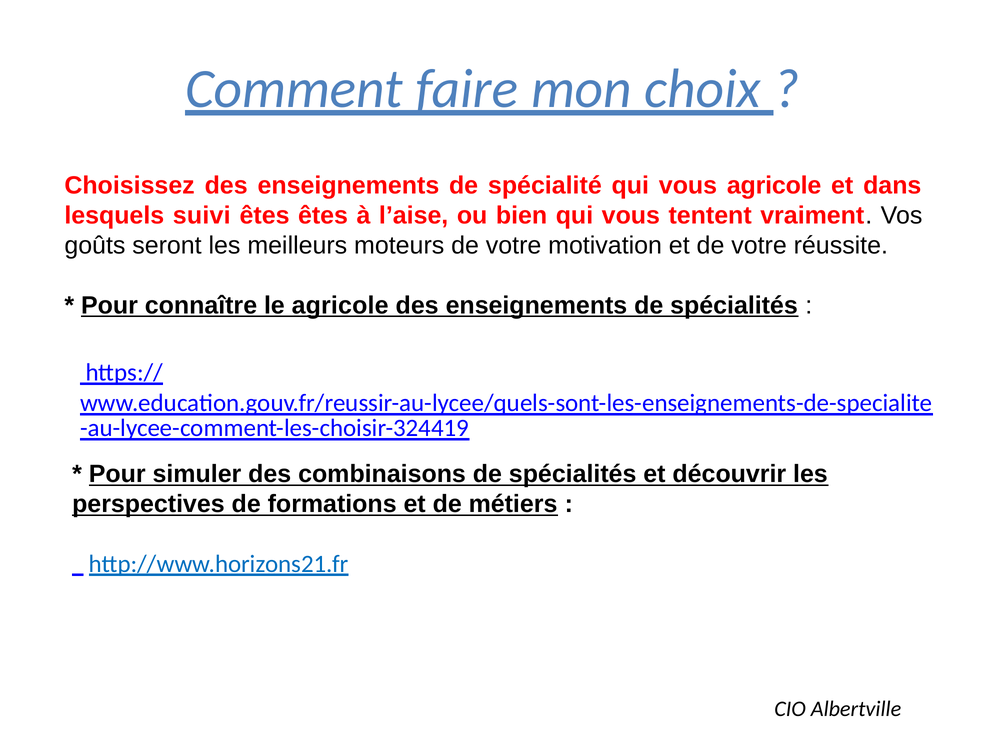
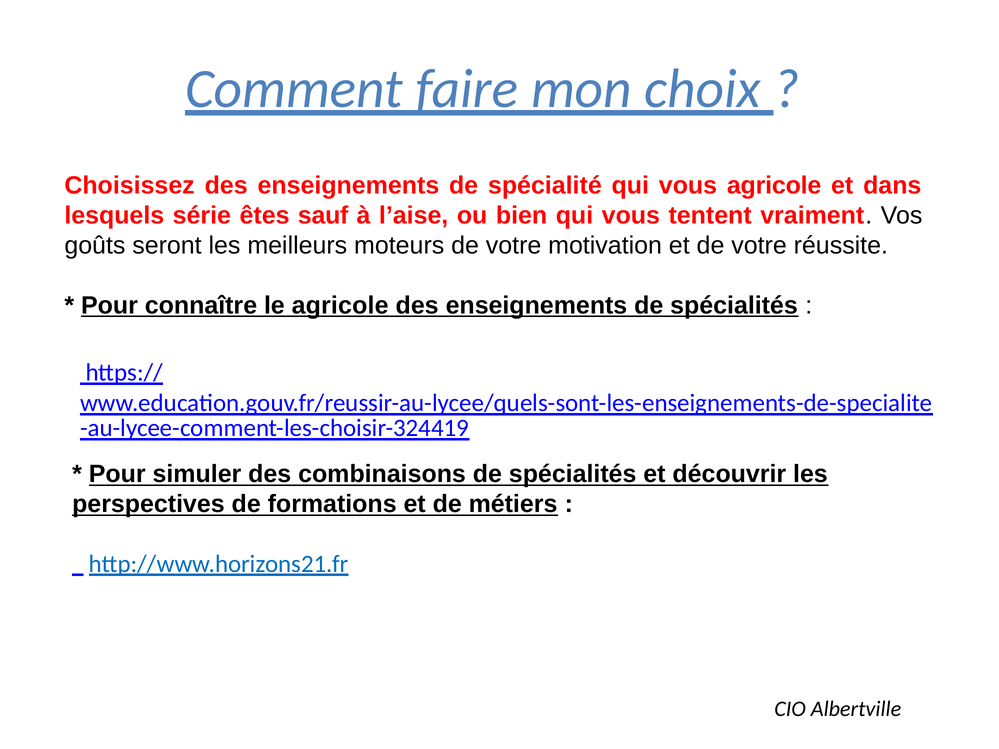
suivi: suivi -> série
êtes êtes: êtes -> sauf
